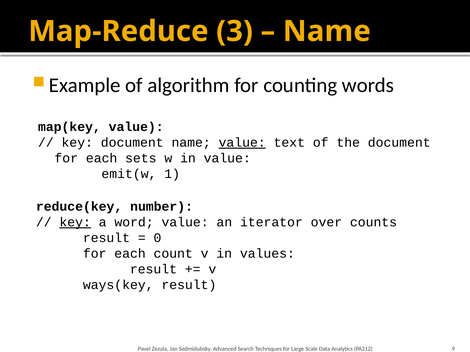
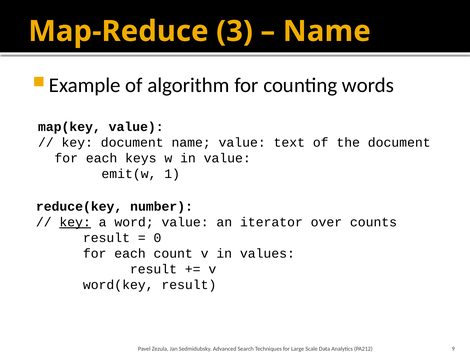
value at (242, 143) underline: present -> none
sets: sets -> keys
ways(key: ways(key -> word(key
